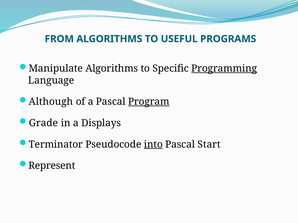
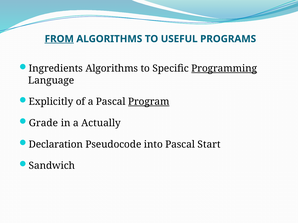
FROM underline: none -> present
Manipulate: Manipulate -> Ingredients
Although: Although -> Explicitly
Displays: Displays -> Actually
Terminator: Terminator -> Declaration
into underline: present -> none
Represent: Represent -> Sandwich
